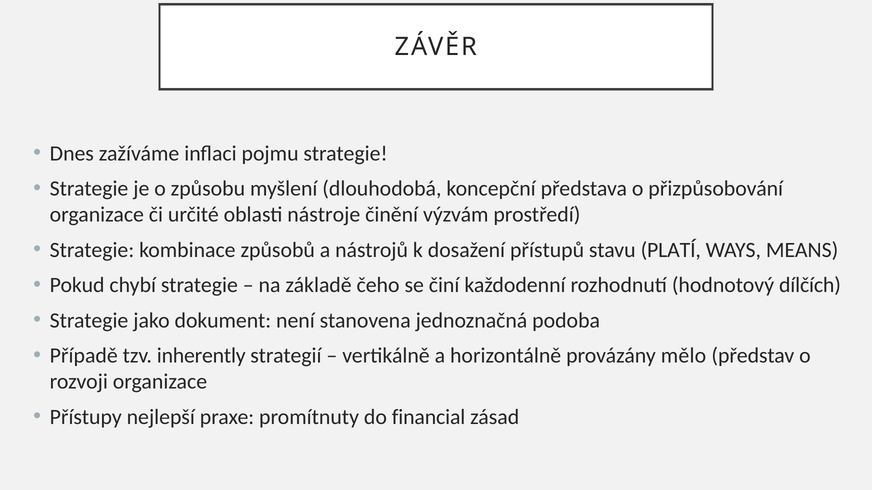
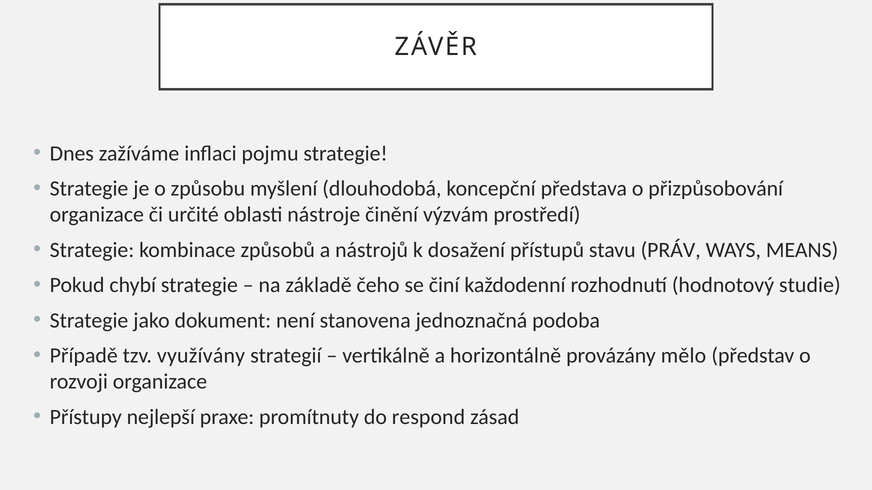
PLATÍ: PLATÍ -> PRÁV
dílčích: dílčích -> studie
inherently: inherently -> využívány
financial: financial -> respond
